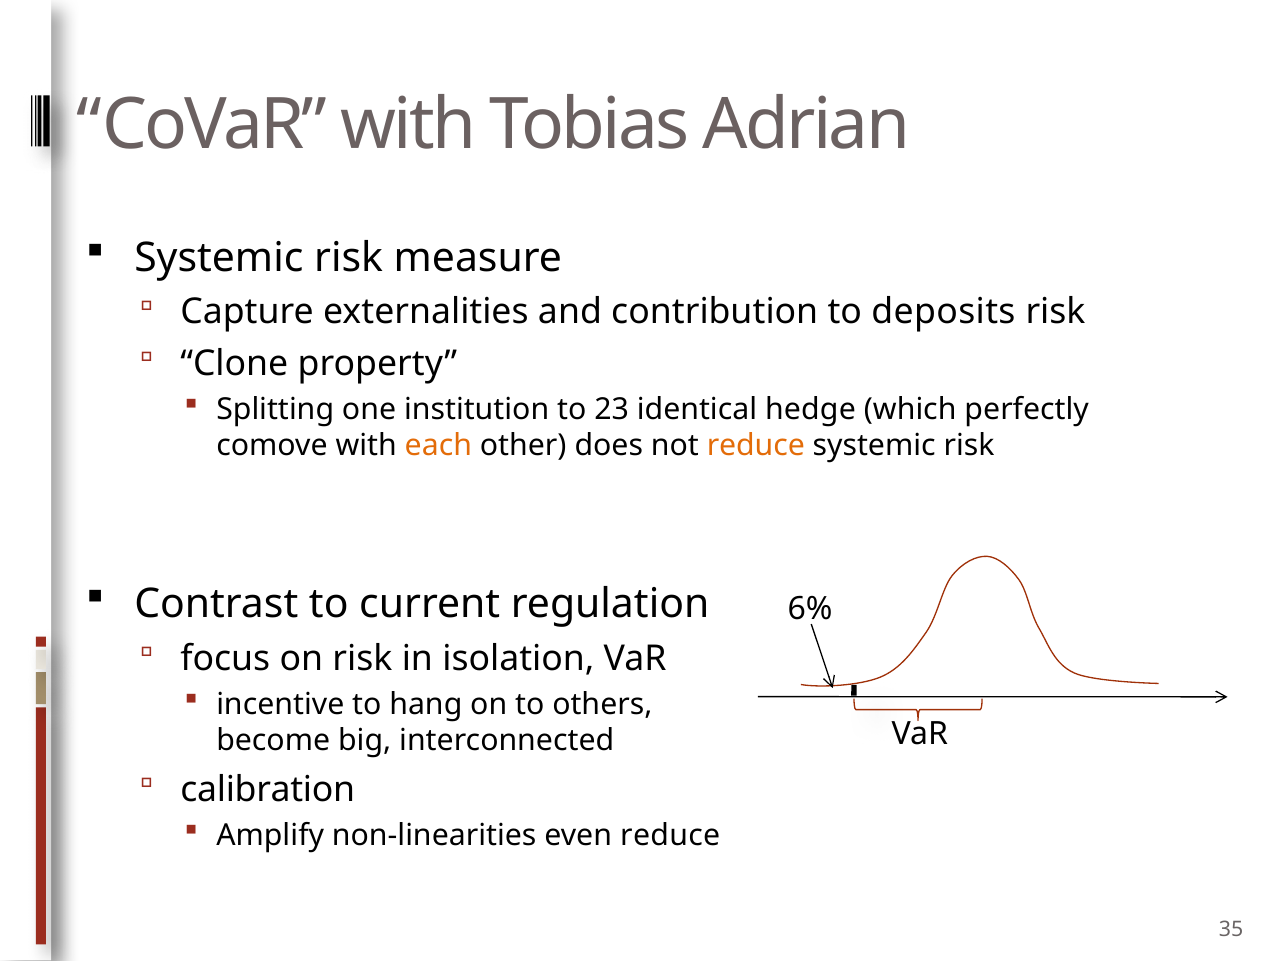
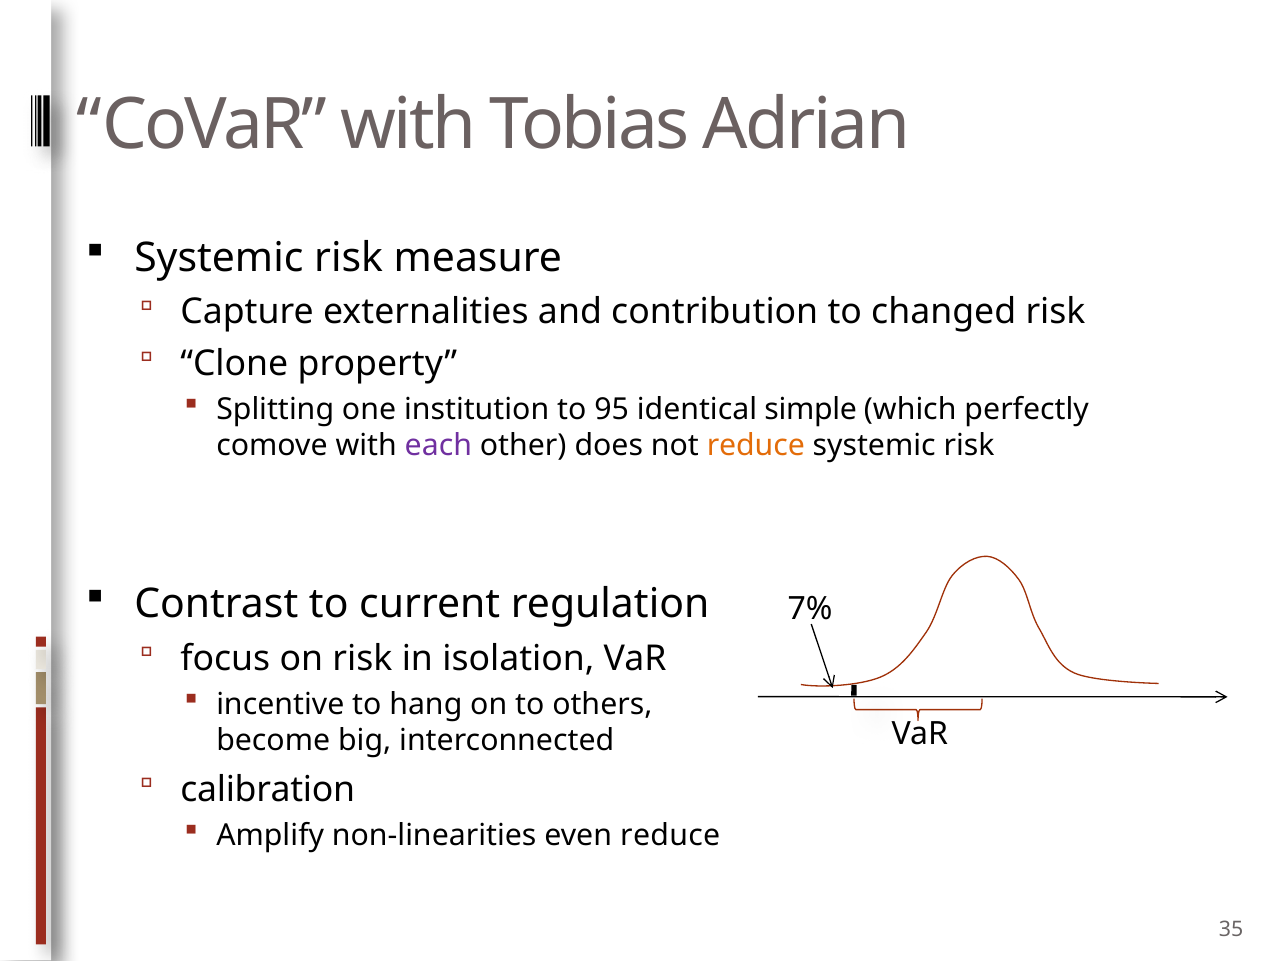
deposits: deposits -> changed
23: 23 -> 95
hedge: hedge -> simple
each colour: orange -> purple
6%: 6% -> 7%
